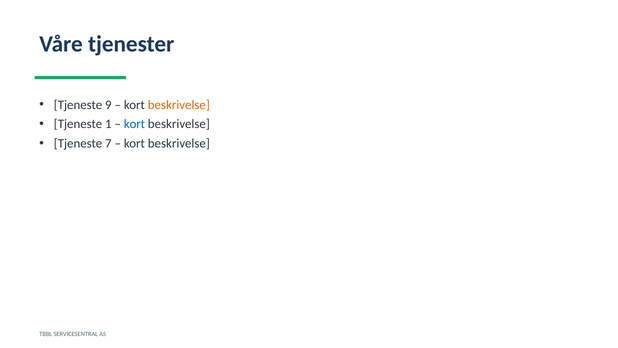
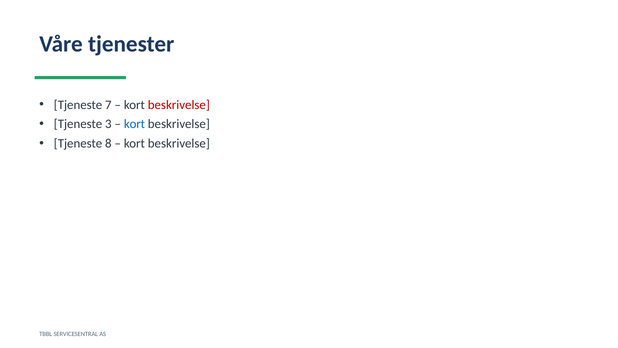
9: 9 -> 7
beskrivelse at (179, 105) colour: orange -> red
1: 1 -> 3
7: 7 -> 8
